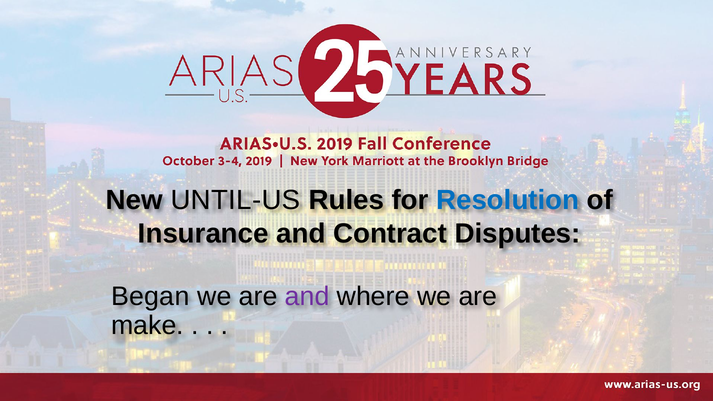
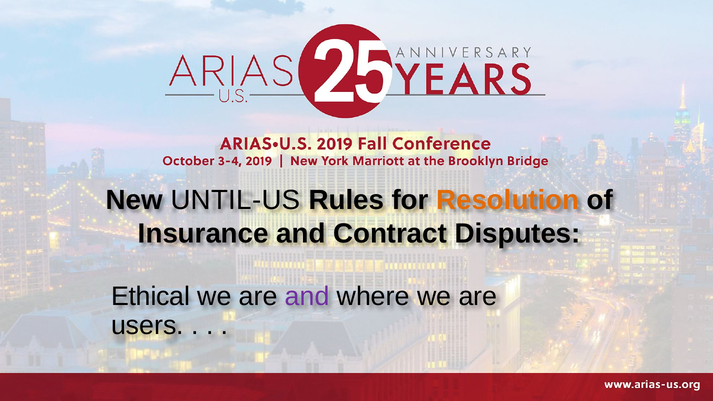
Resolution colour: blue -> orange
Began: Began -> Ethical
make: make -> users
